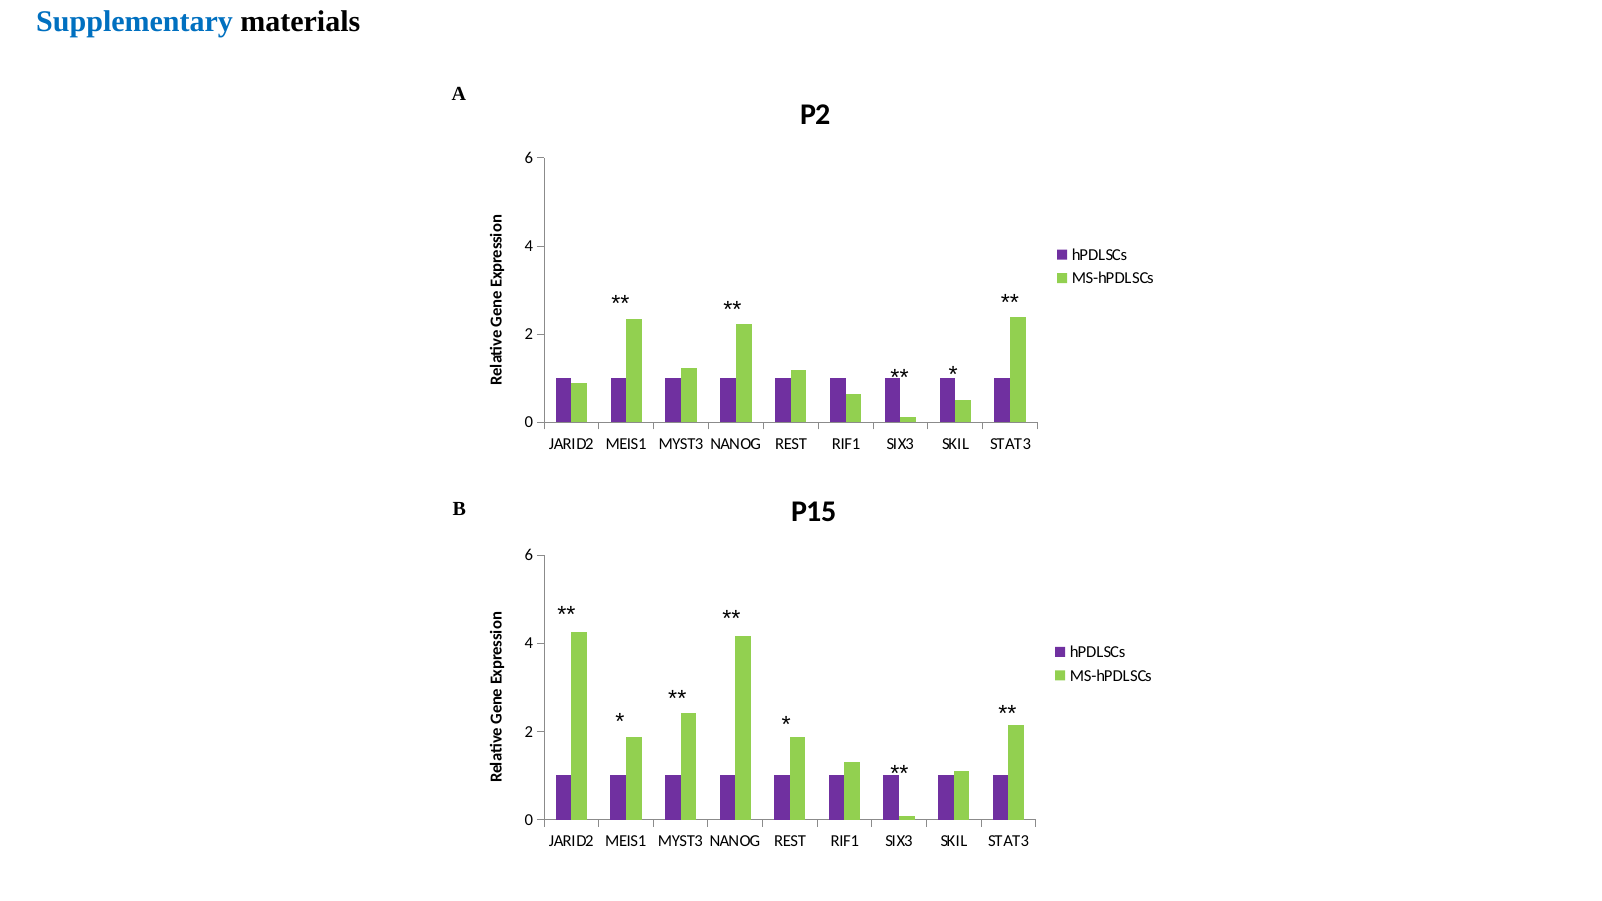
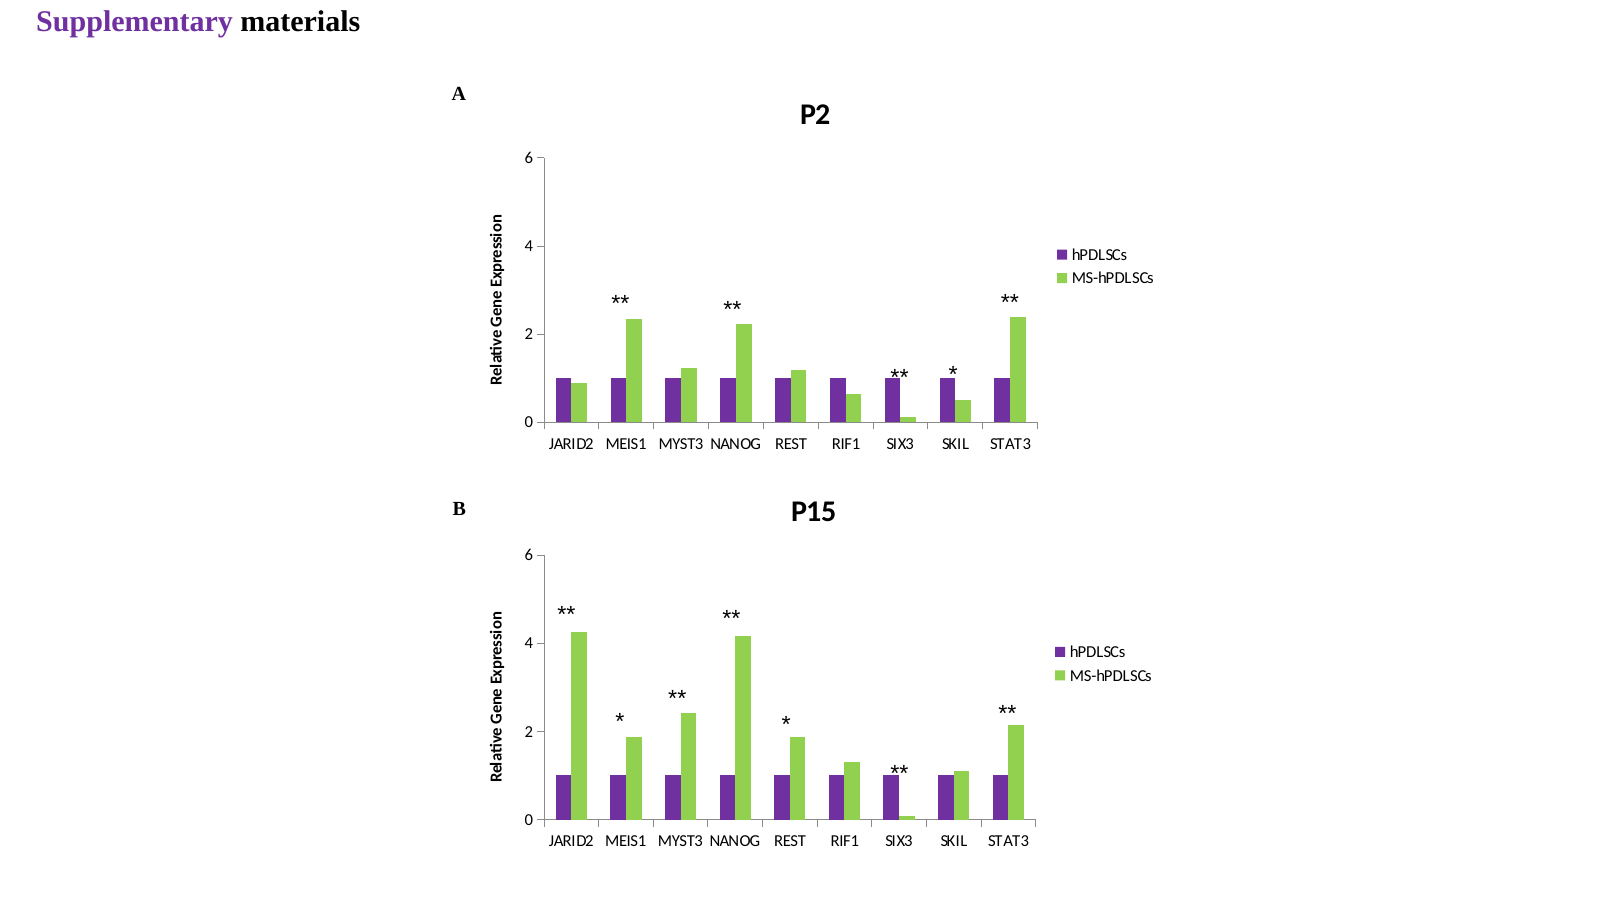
Supplementary colour: blue -> purple
